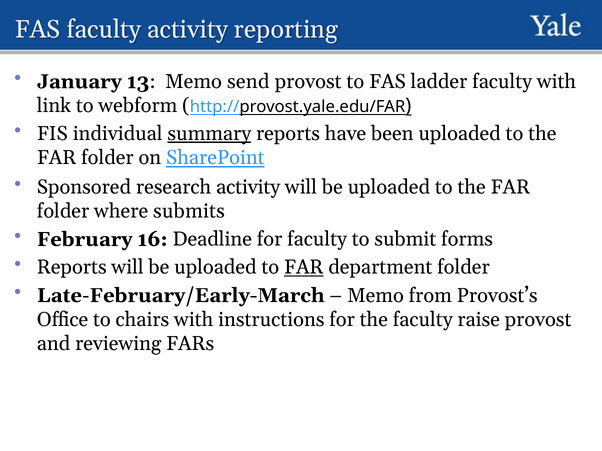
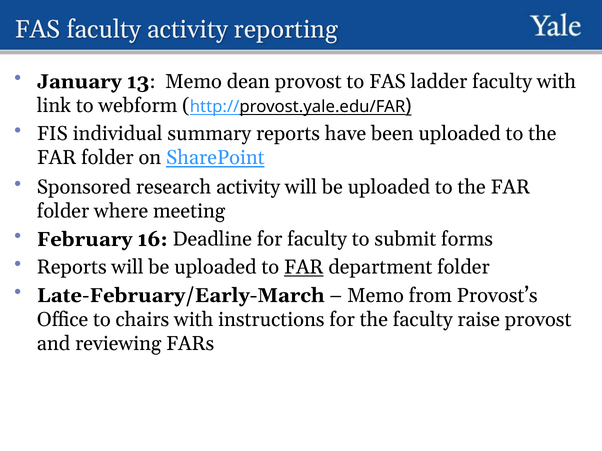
send: send -> dean
summary underline: present -> none
submits: submits -> meeting
